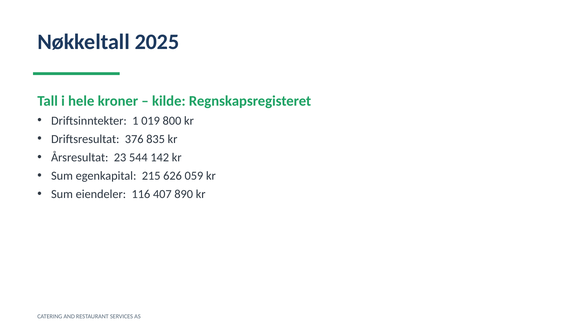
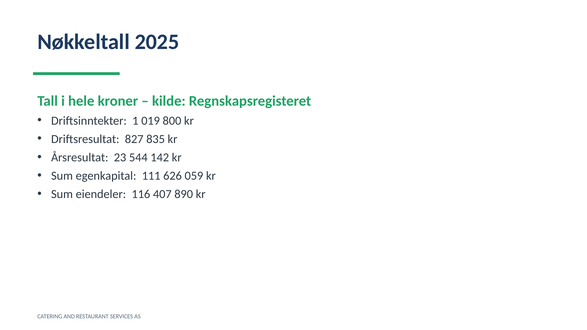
376: 376 -> 827
215: 215 -> 111
